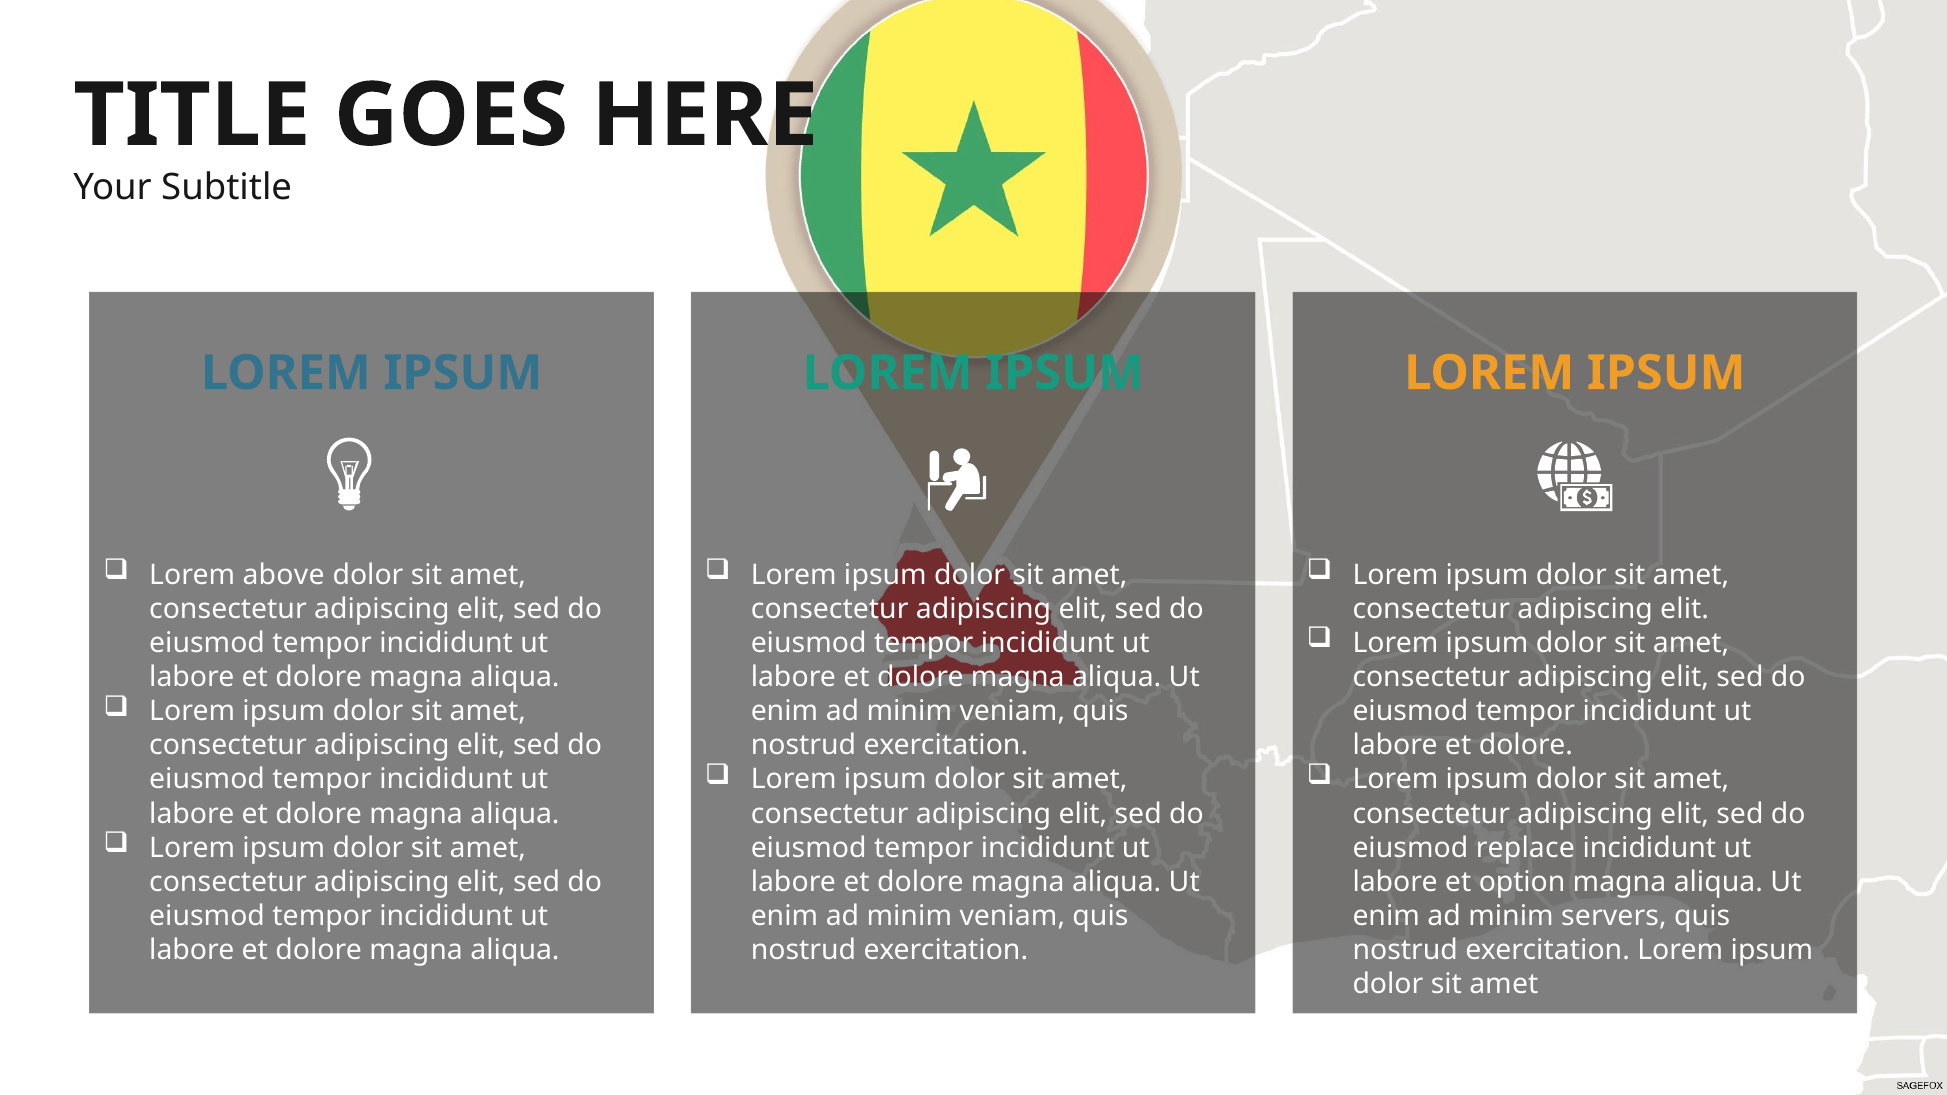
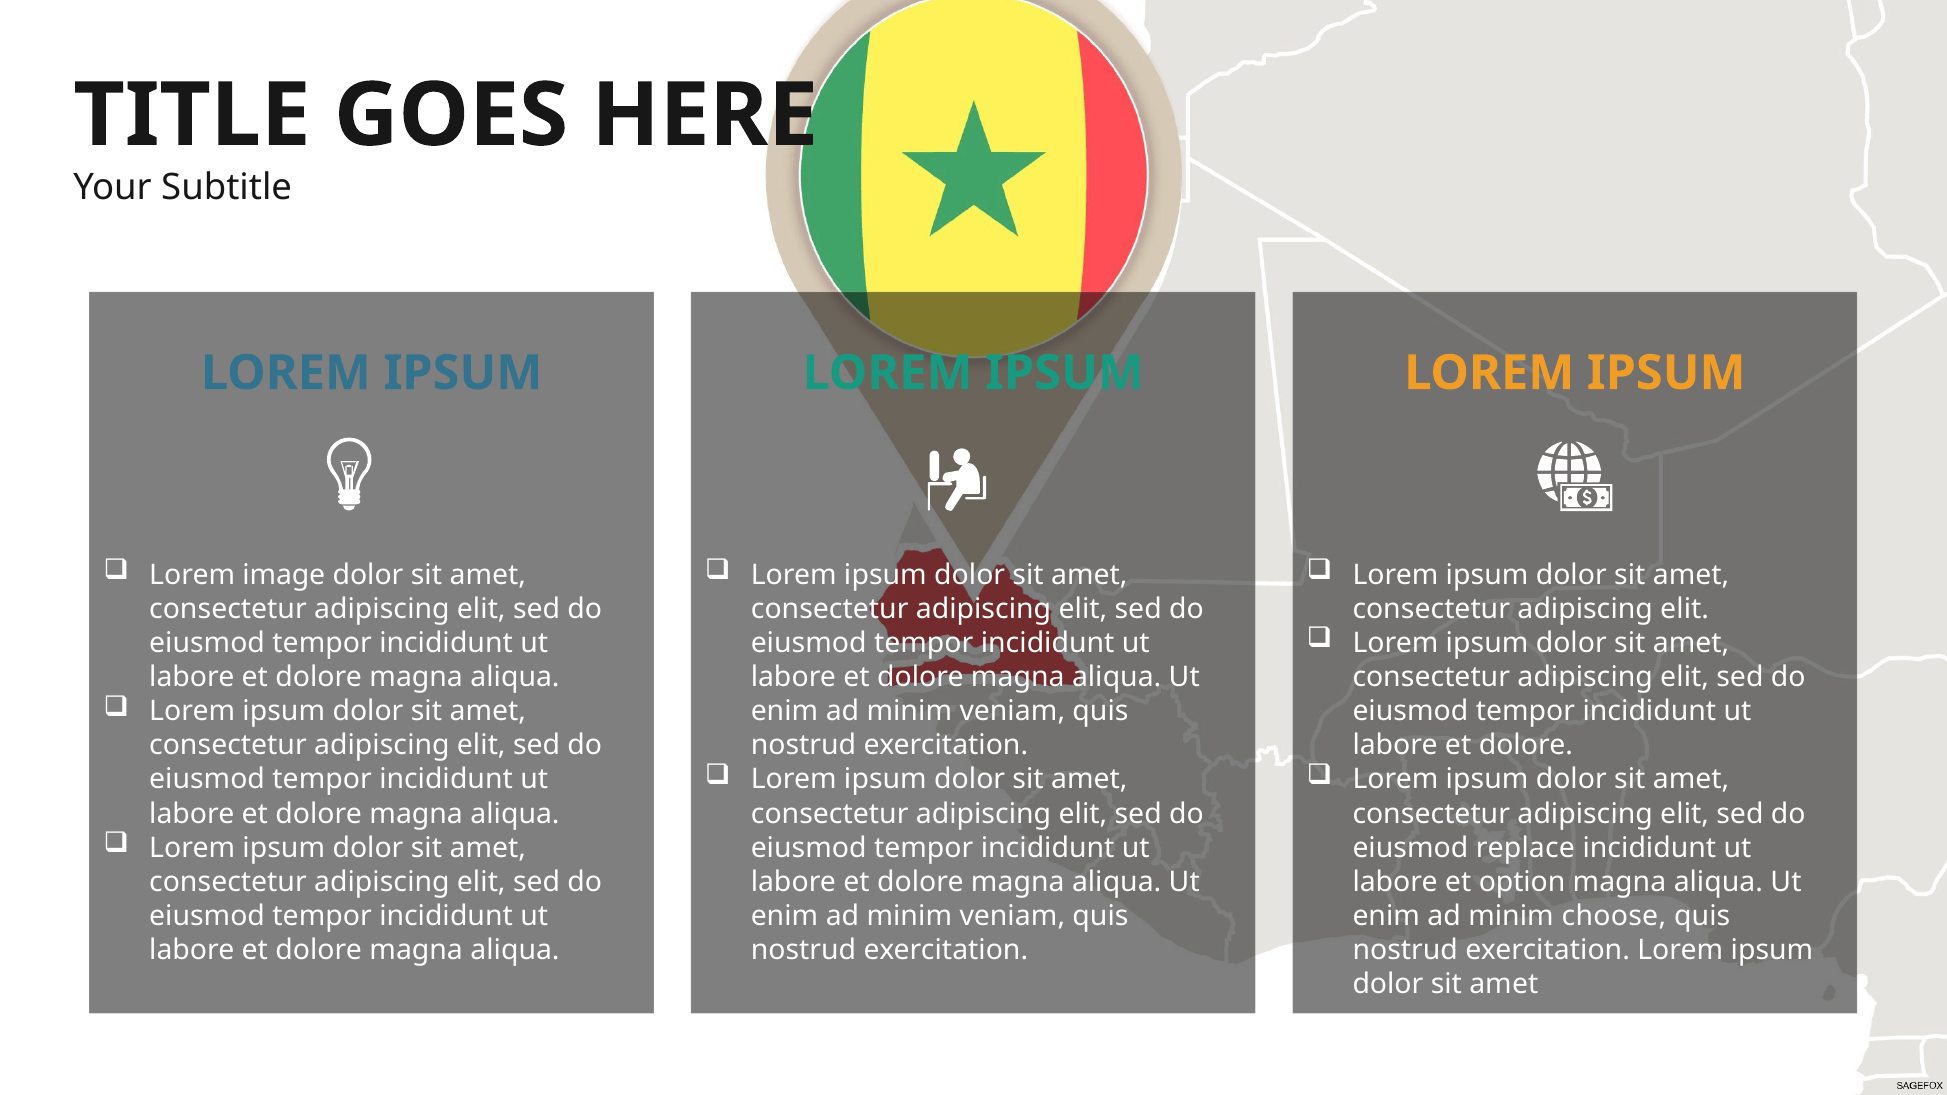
above: above -> image
servers: servers -> choose
